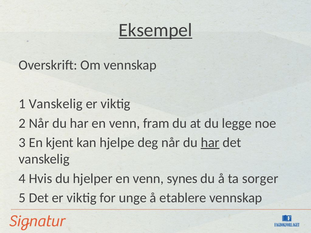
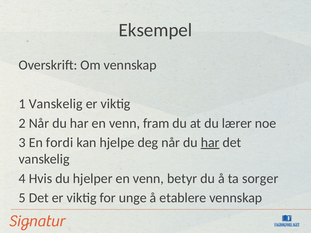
Eksempel underline: present -> none
legge: legge -> lærer
kjent: kjent -> fordi
synes: synes -> betyr
